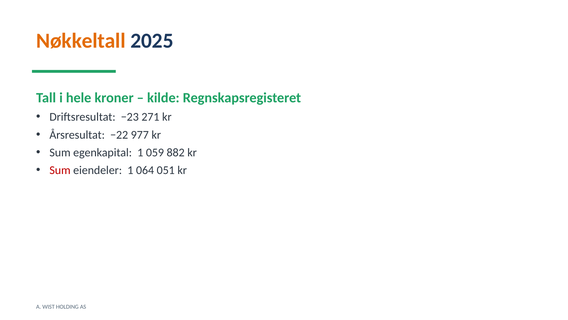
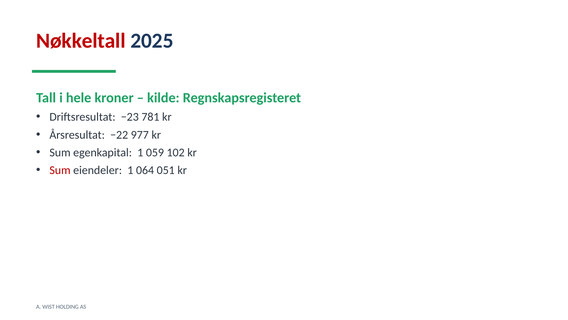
Nøkkeltall colour: orange -> red
271: 271 -> 781
882: 882 -> 102
